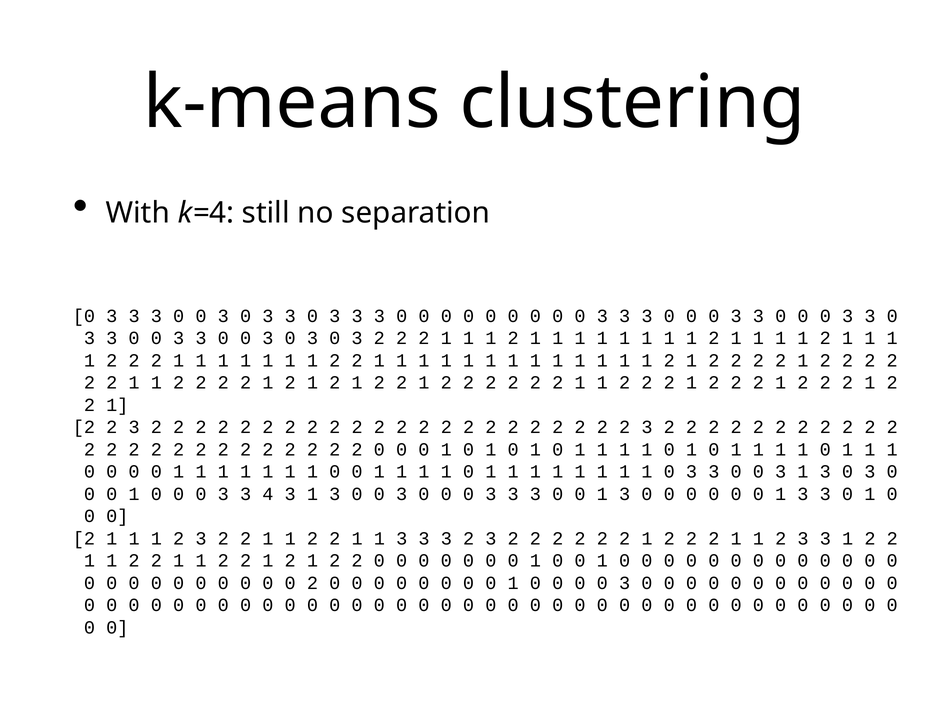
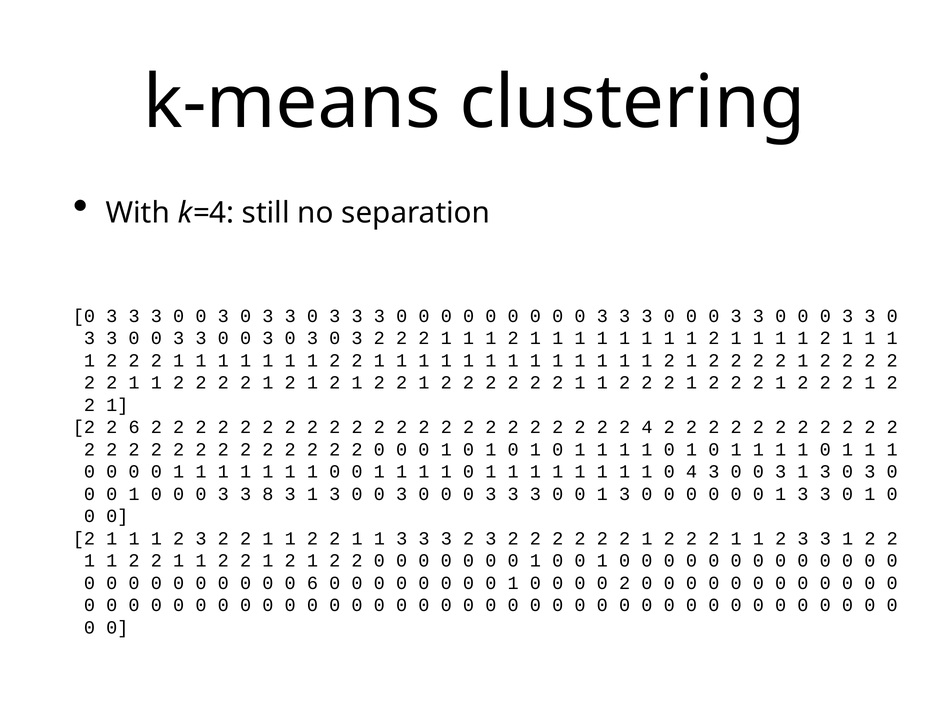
3 at (134, 427): 3 -> 6
2 2 2 3: 3 -> 4
1 0 3: 3 -> 4
4: 4 -> 8
2 at (312, 583): 2 -> 6
3 at (625, 583): 3 -> 2
